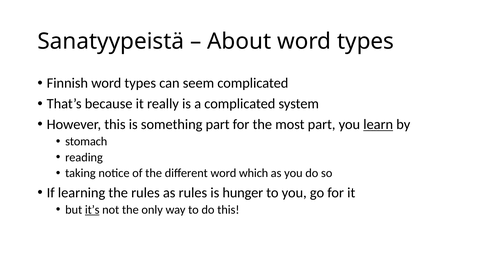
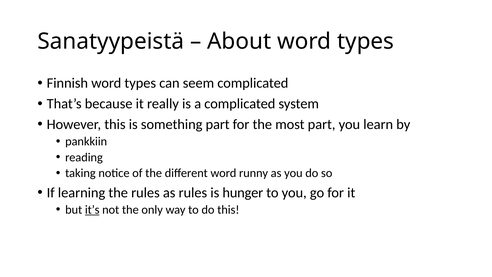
learn underline: present -> none
stomach: stomach -> pankkiin
which: which -> runny
